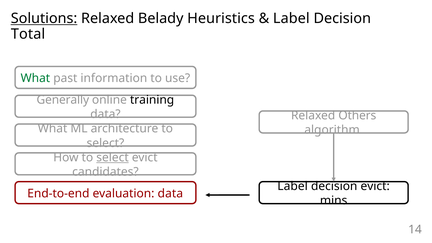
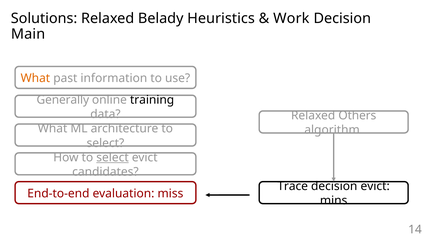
Solutions underline: present -> none
Label at (291, 19): Label -> Work
Total: Total -> Main
What at (35, 78) colour: green -> orange
Label at (293, 186): Label -> Trace
evaluation data: data -> miss
